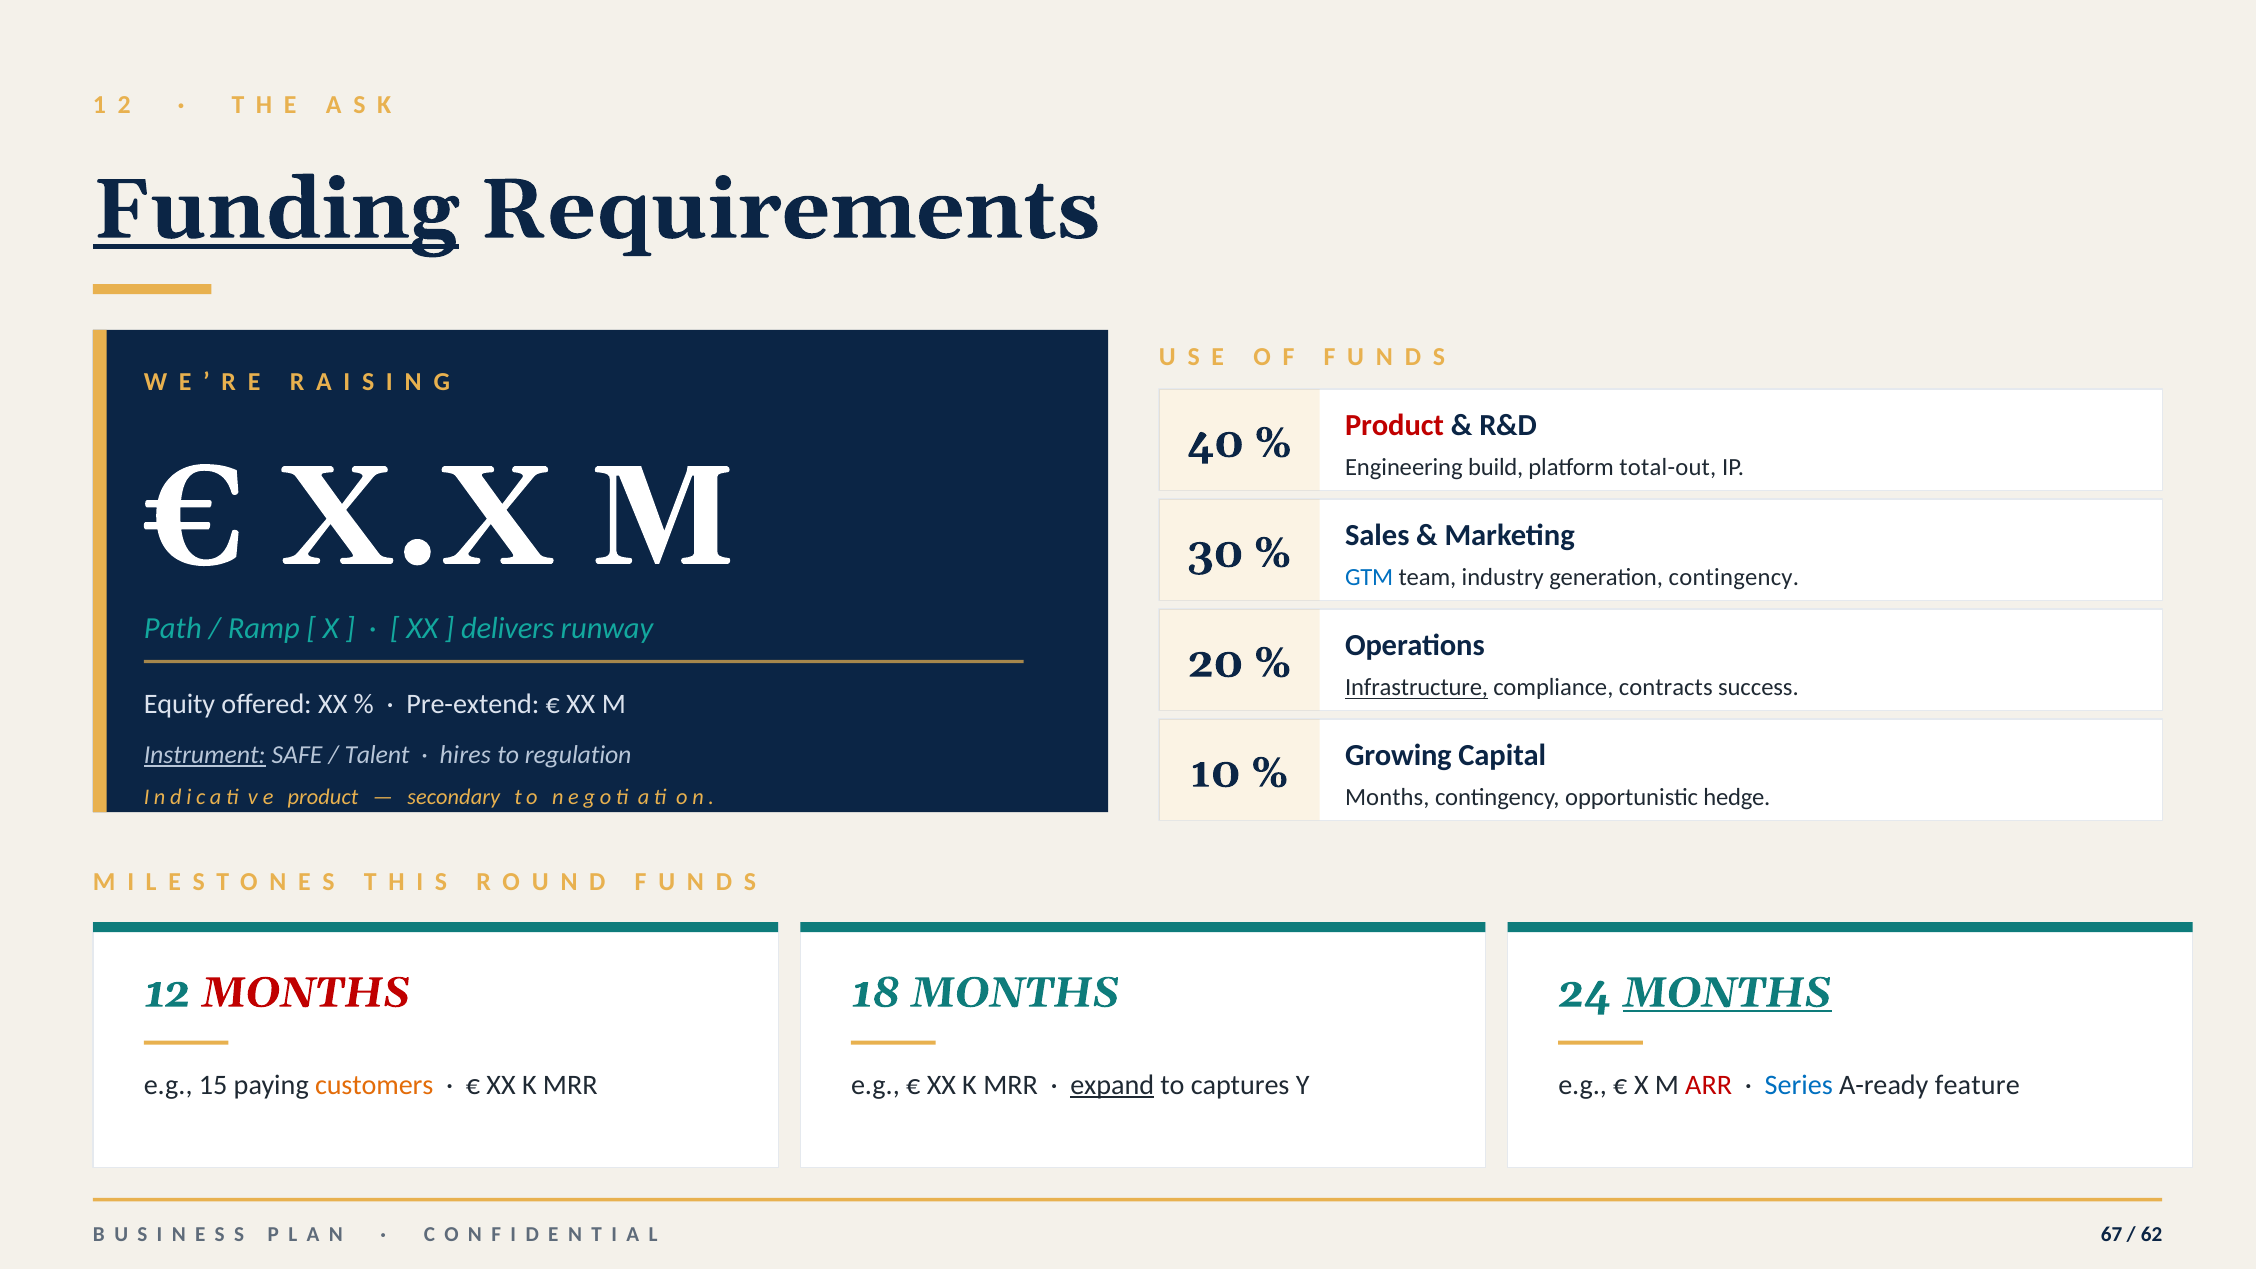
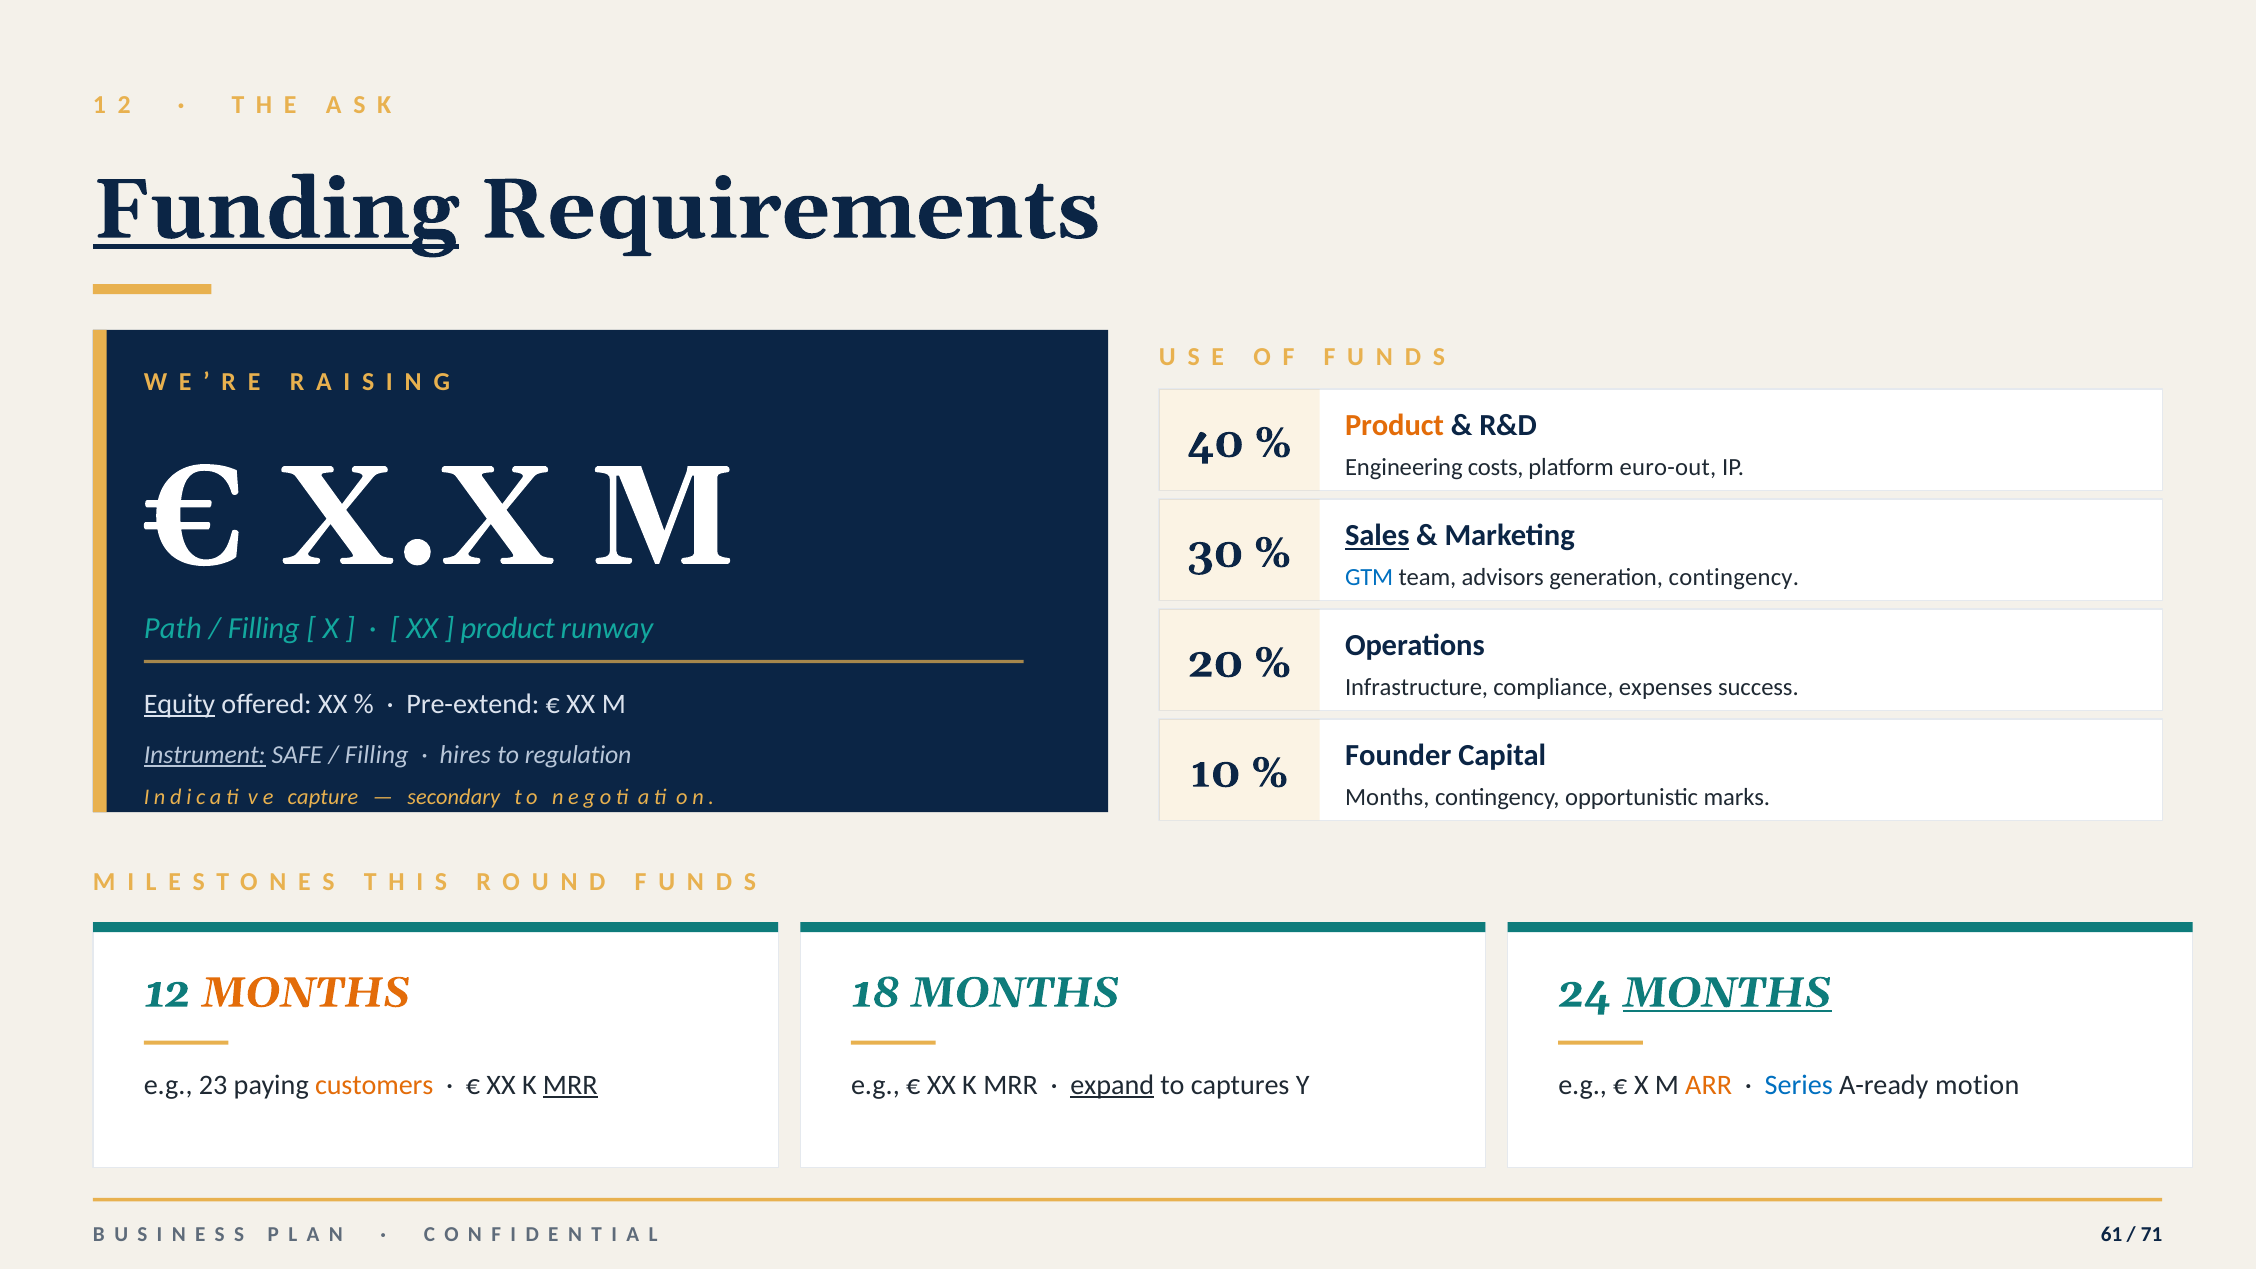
Product at (1395, 426) colour: red -> orange
build: build -> costs
total-out: total-out -> euro-out
Sales underline: none -> present
industry: industry -> advisors
Ramp at (264, 628): Ramp -> Filling
delivers at (508, 628): delivers -> product
Infrastructure underline: present -> none
contracts: contracts -> expenses
Equity underline: none -> present
Talent at (377, 755): Talent -> Filling
Growing: Growing -> Founder
product at (323, 797): product -> capture
hedge: hedge -> marks
MONTHS at (306, 993) colour: red -> orange
15: 15 -> 23
MRR at (570, 1085) underline: none -> present
ARR colour: red -> orange
feature: feature -> motion
67: 67 -> 61
62: 62 -> 71
